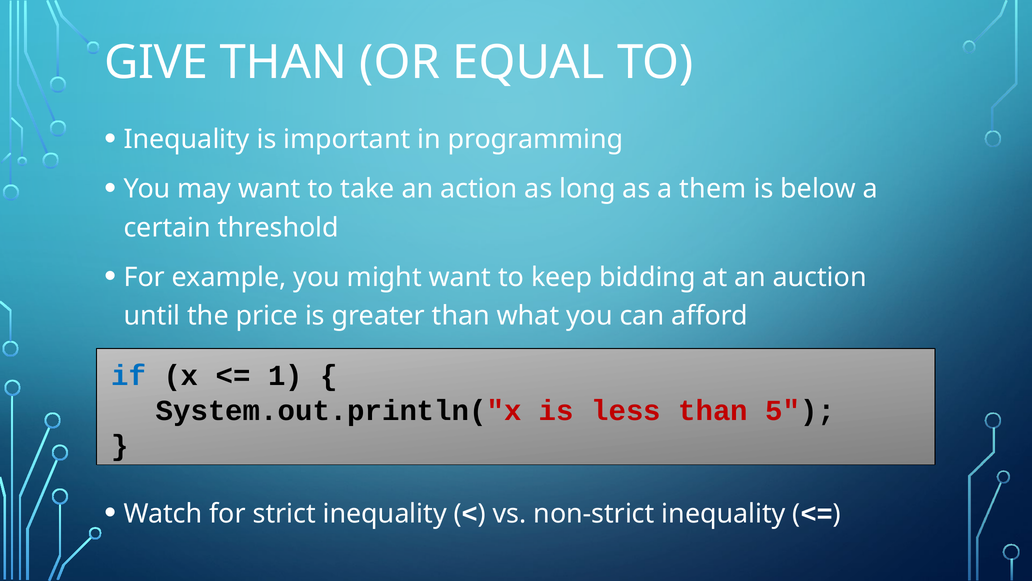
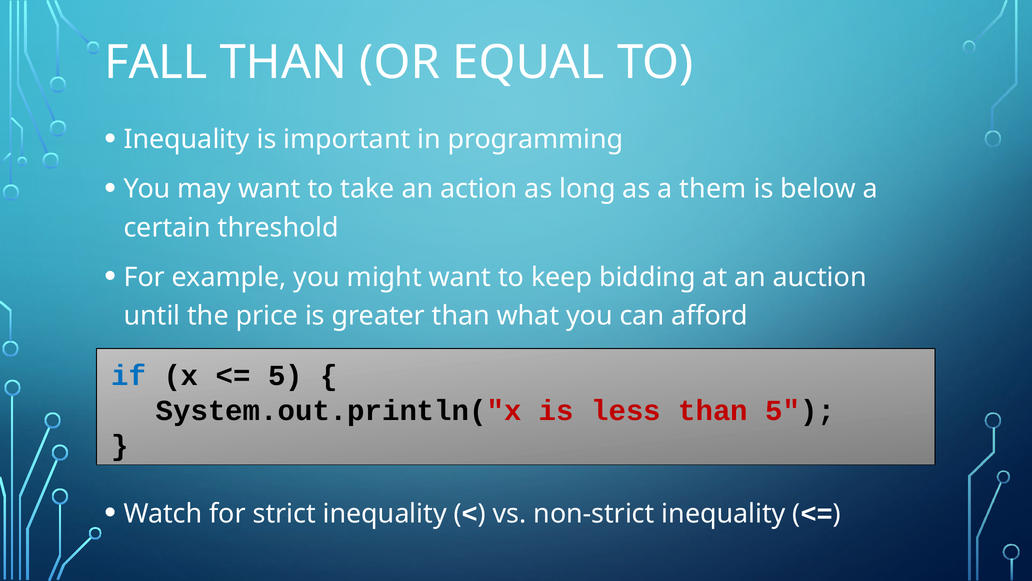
GIVE: GIVE -> FALL
1 at (285, 375): 1 -> 5
